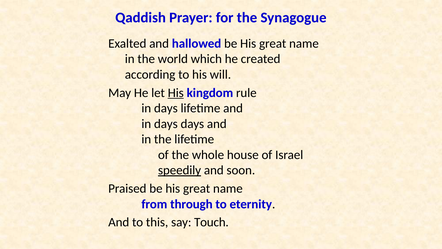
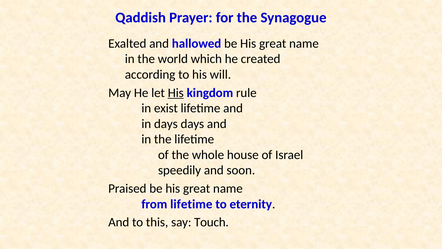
days at (166, 108): days -> exist
speedily underline: present -> none
from through: through -> lifetime
